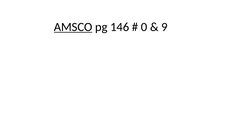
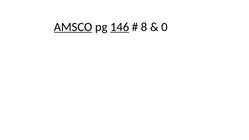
146 underline: none -> present
0: 0 -> 8
9: 9 -> 0
